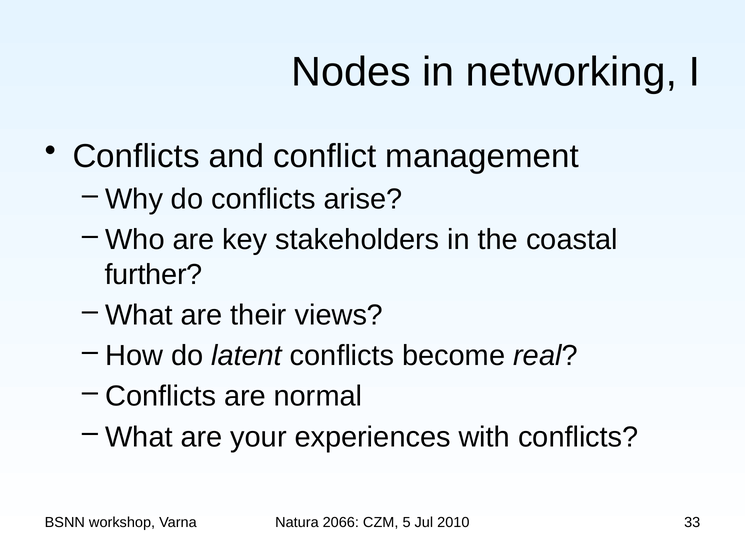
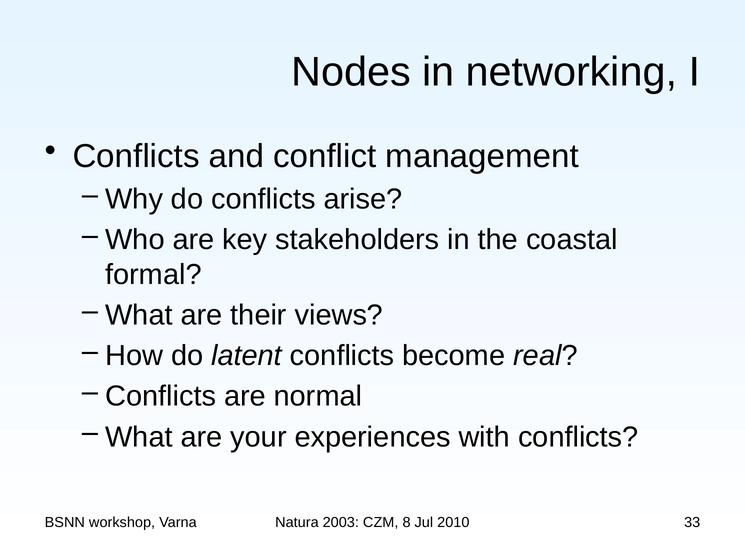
further: further -> formal
2066: 2066 -> 2003
5: 5 -> 8
